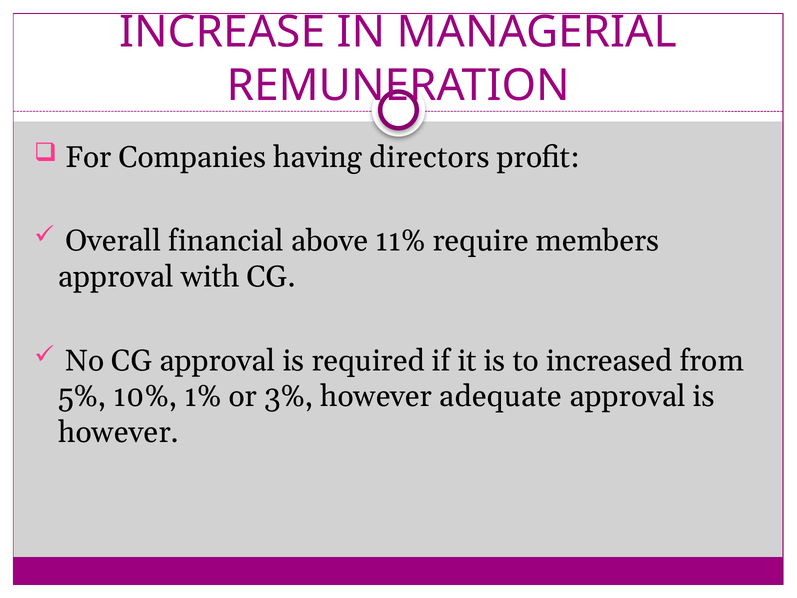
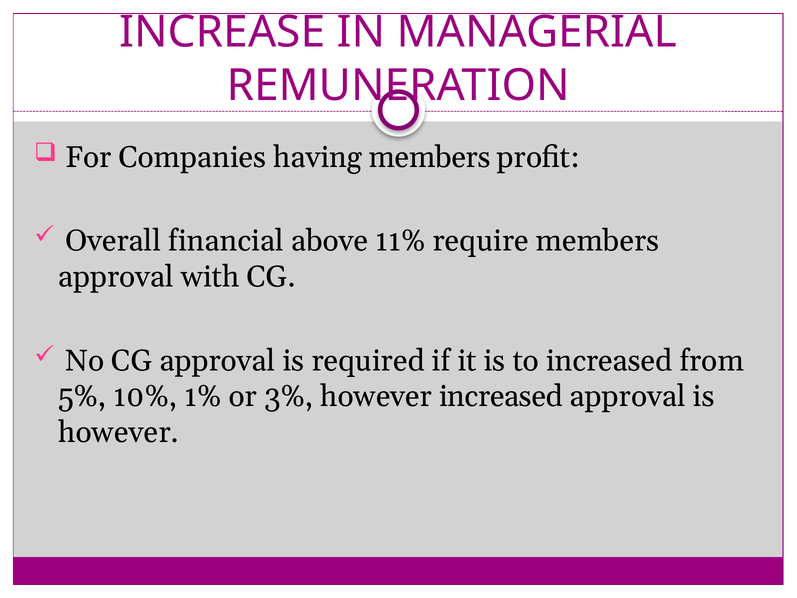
having directors: directors -> members
however adequate: adequate -> increased
